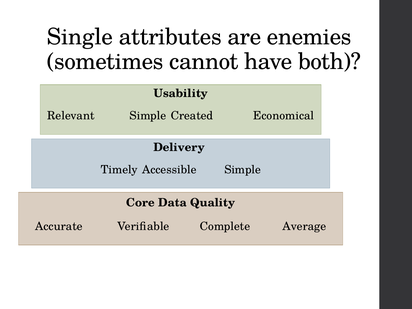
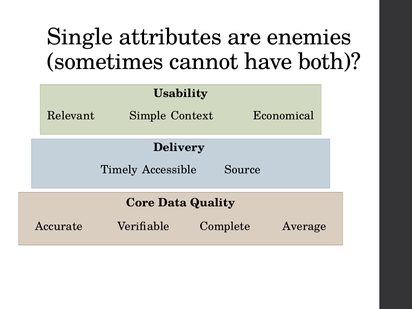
Created: Created -> Context
Accessible Simple: Simple -> Source
